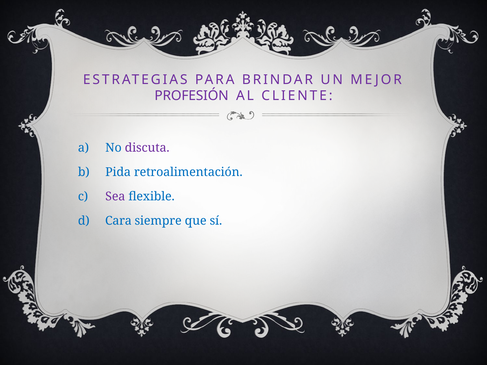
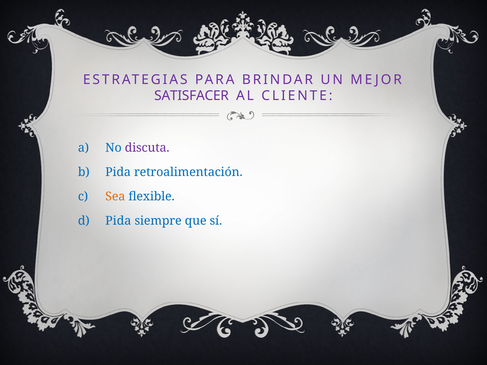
PROFESIÓN: PROFESIÓN -> SATISFACER
Sea colour: purple -> orange
Cara at (118, 221): Cara -> Pida
